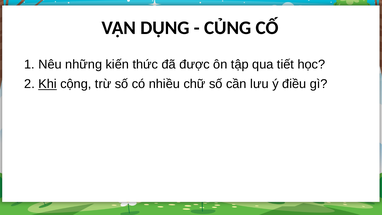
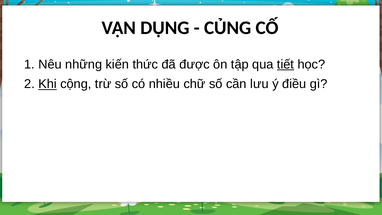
tiết underline: none -> present
